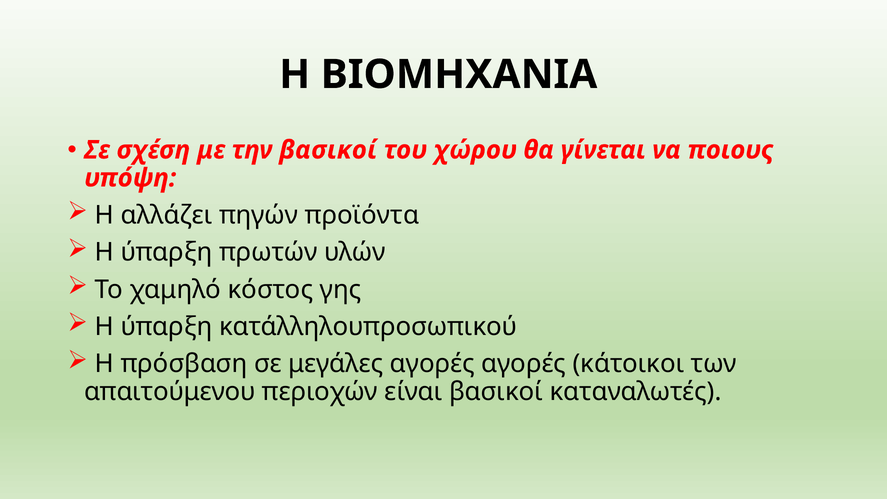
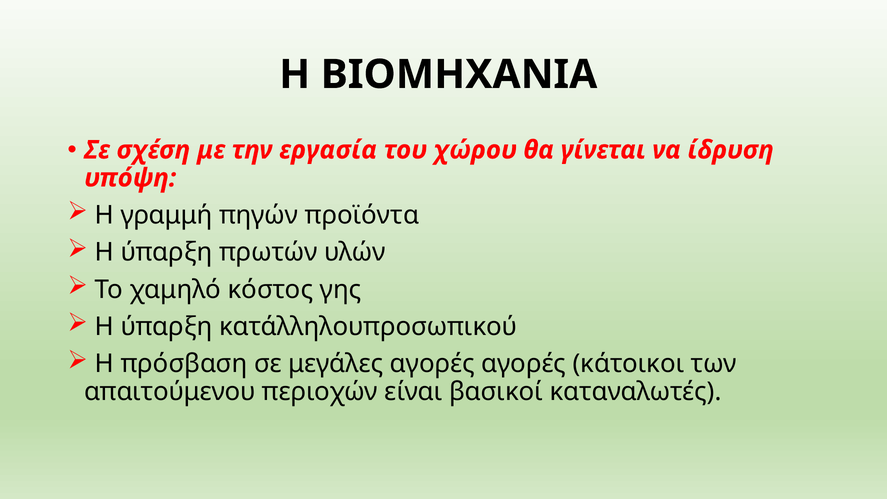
την βασικοί: βασικοί -> εργασία
ποιους: ποιους -> ίδρυση
αλλάζει: αλλάζει -> γραμμή
